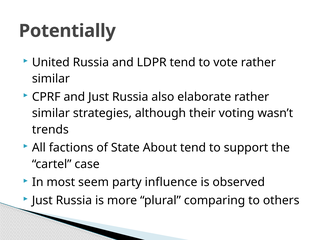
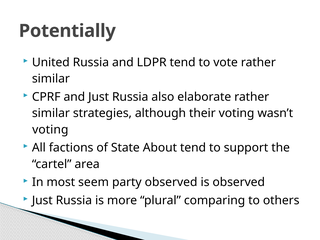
trends at (50, 130): trends -> voting
case: case -> area
party influence: influence -> observed
